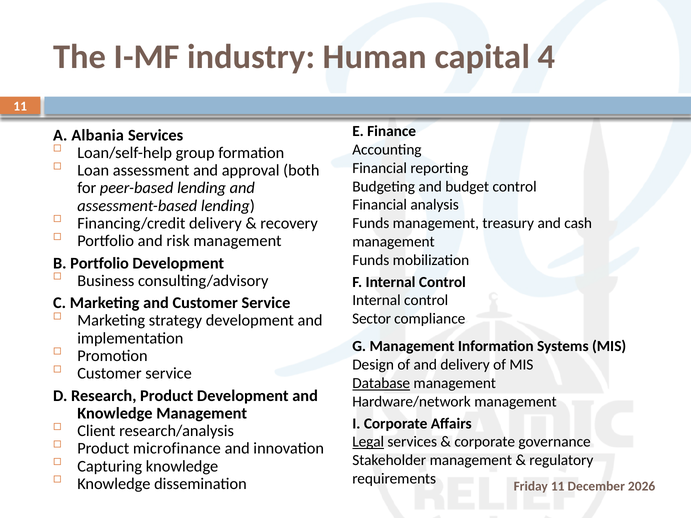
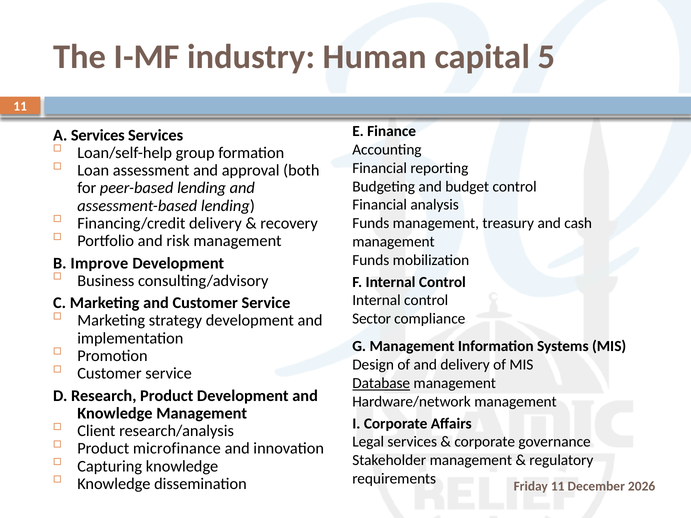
4: 4 -> 5
A Albania: Albania -> Services
B Portfolio: Portfolio -> Improve
Legal underline: present -> none
